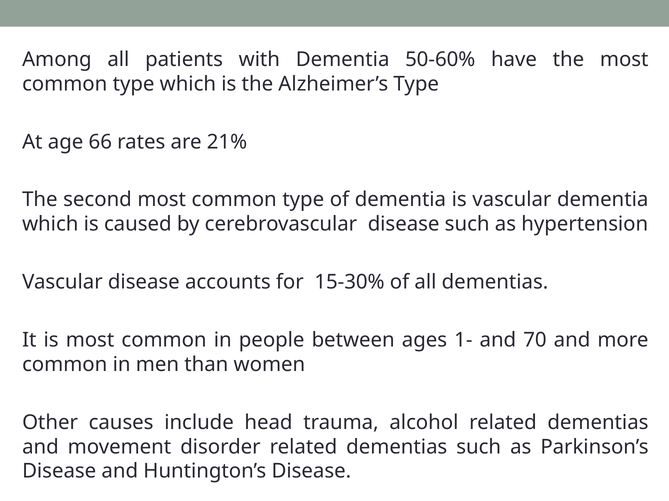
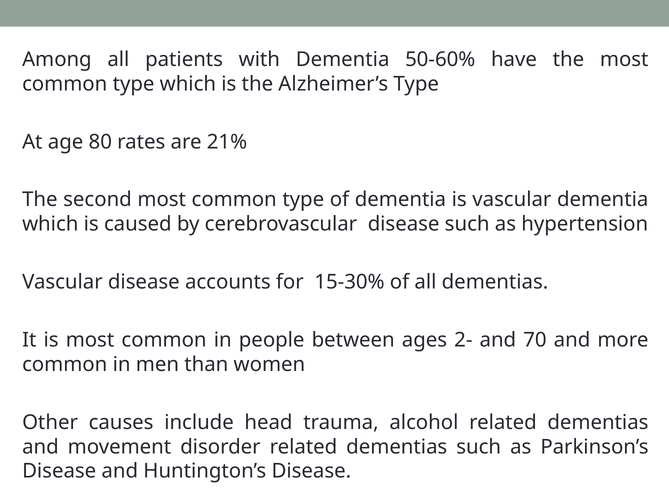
66: 66 -> 80
1-: 1- -> 2-
